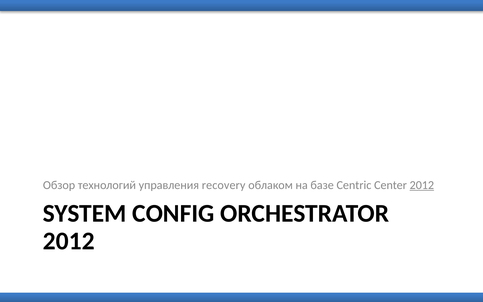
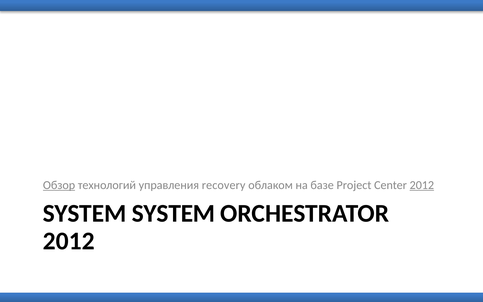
Обзор underline: none -> present
Centric: Centric -> Project
SYSTEM CONFIG: CONFIG -> SYSTEM
